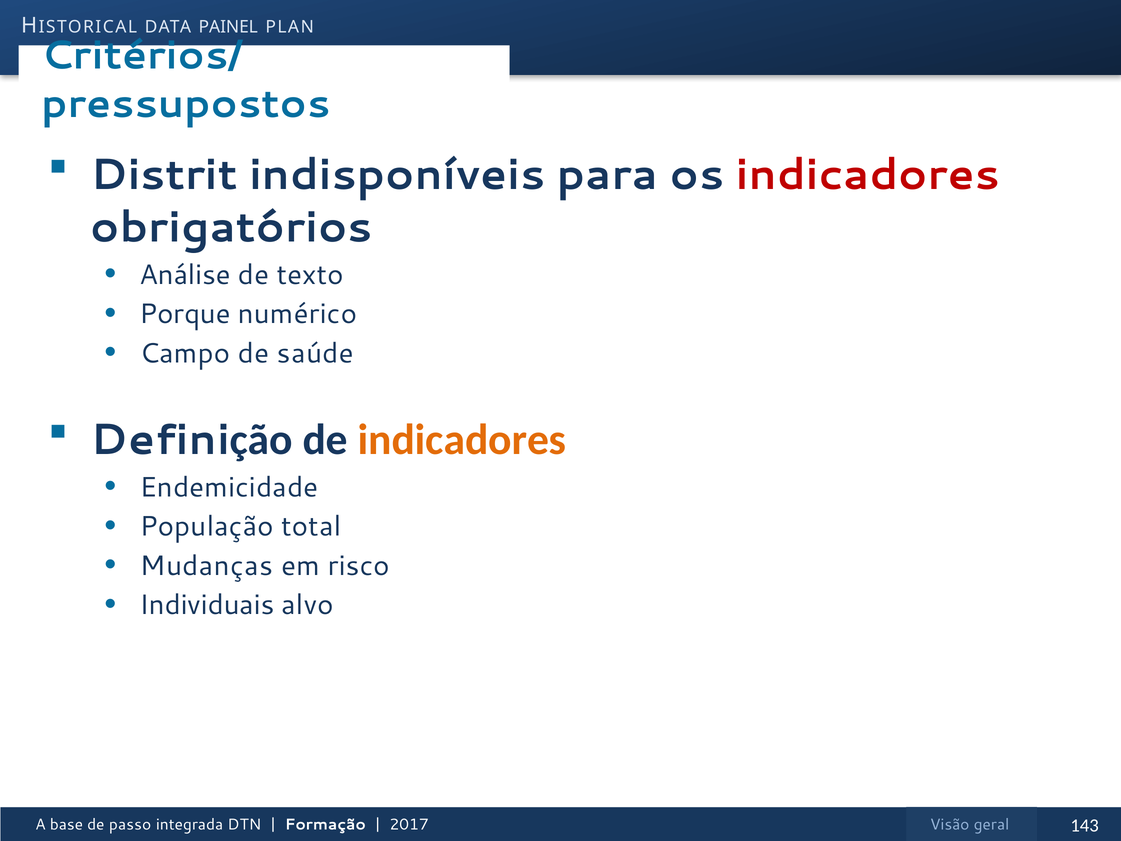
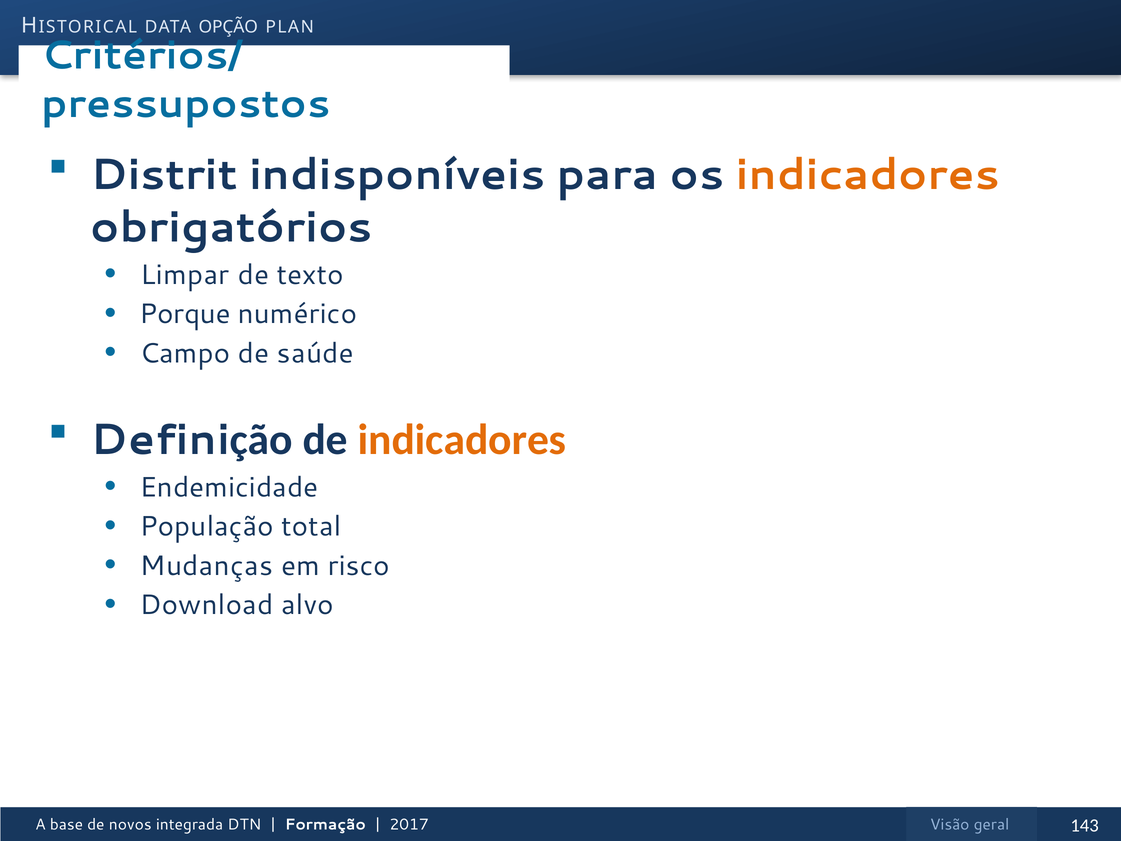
PAINEL: PAINEL -> OPÇÃO
indicadores at (868, 175) colour: red -> orange
Análise: Análise -> Limpar
Individuais: Individuais -> Download
passo: passo -> novos
